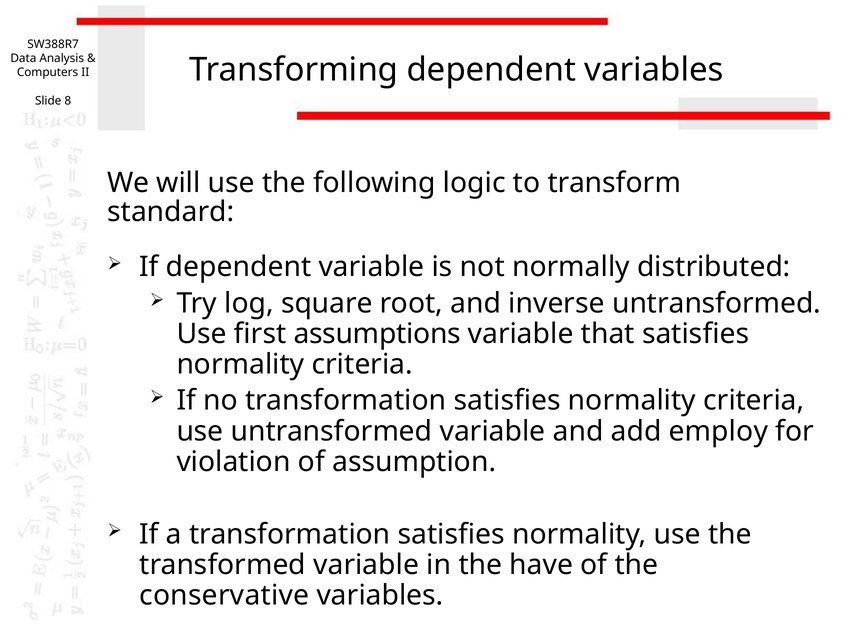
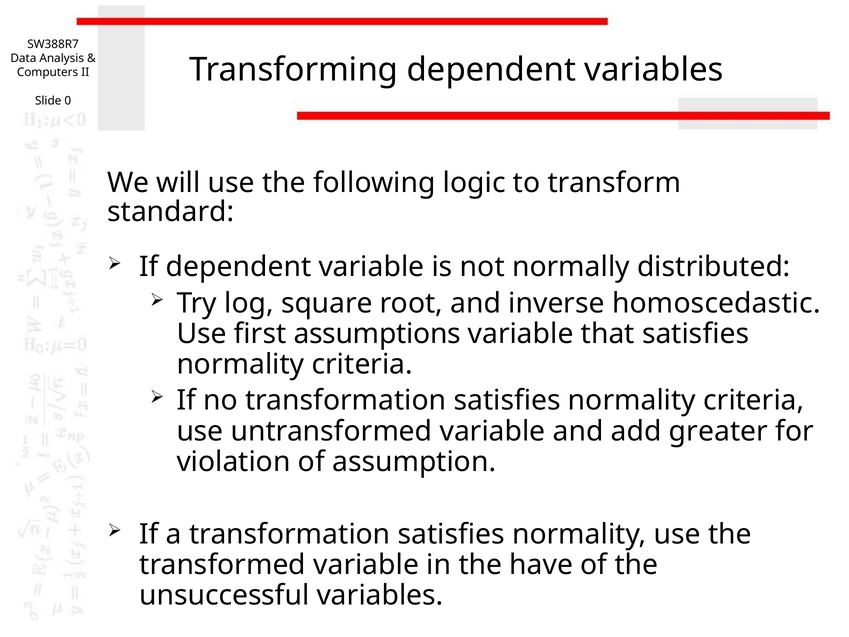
8: 8 -> 0
inverse untransformed: untransformed -> homoscedastic
employ: employ -> greater
conservative: conservative -> unsuccessful
